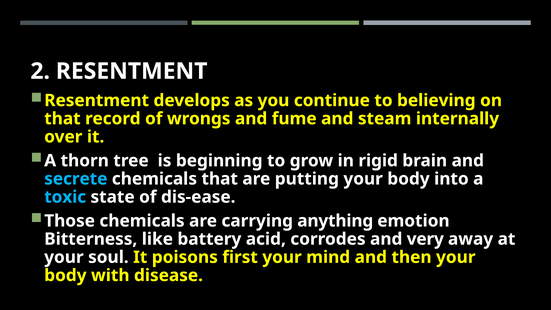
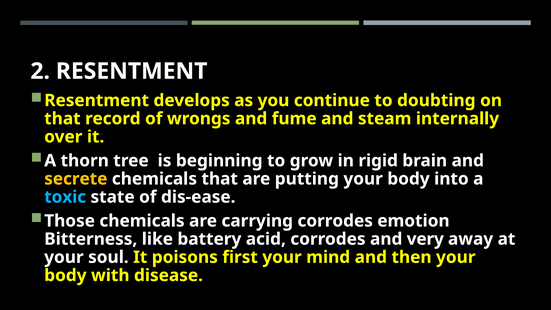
believing: believing -> doubting
secrete colour: light blue -> yellow
carrying anything: anything -> corrodes
